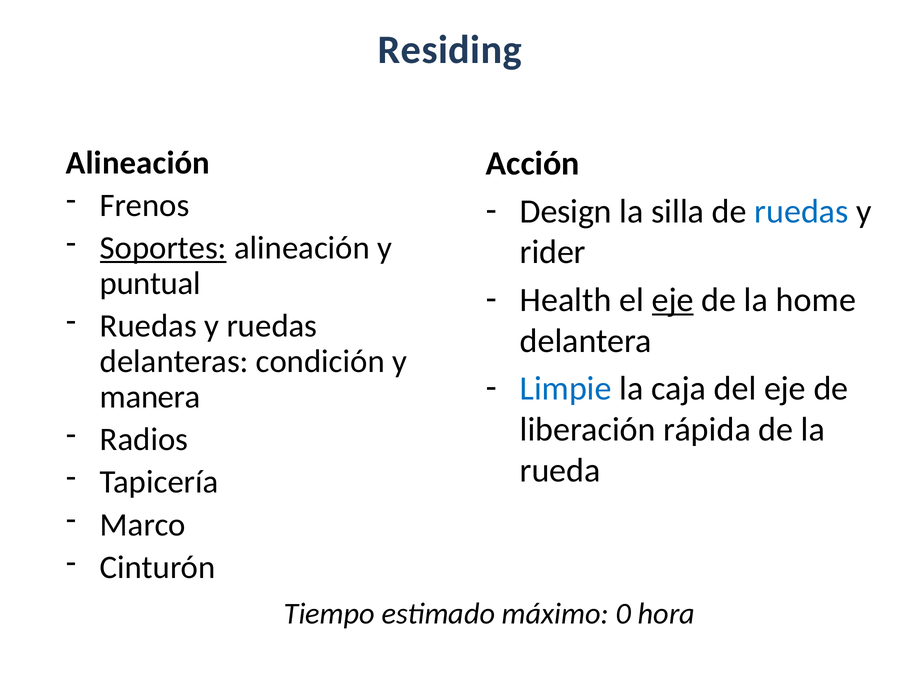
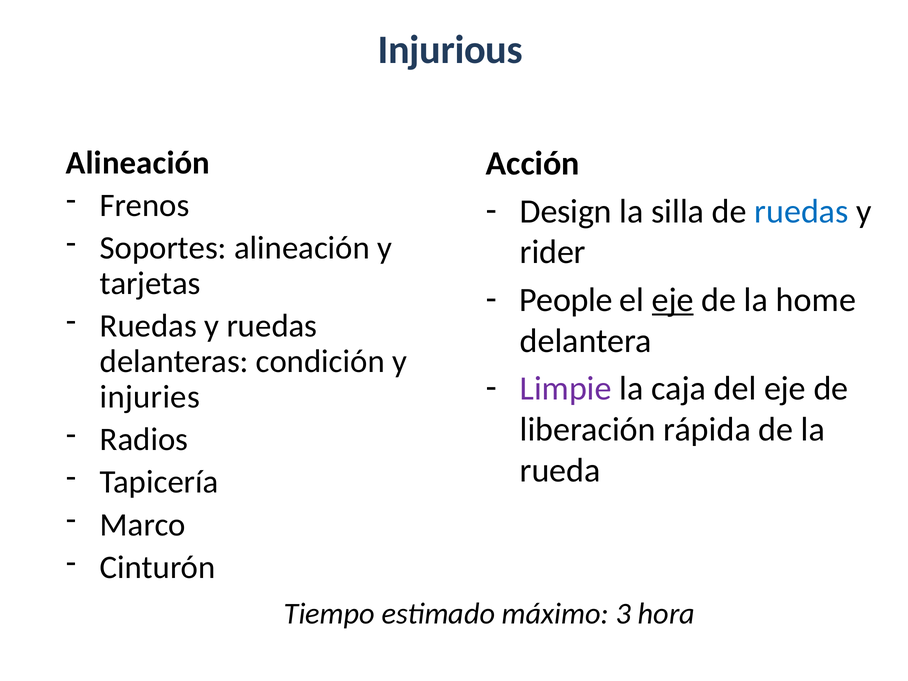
Residing: Residing -> Injurious
Soportes underline: present -> none
puntual: puntual -> tarjetas
Health: Health -> People
Limpie colour: blue -> purple
manera: manera -> injuries
0: 0 -> 3
